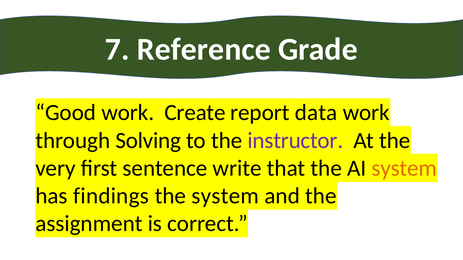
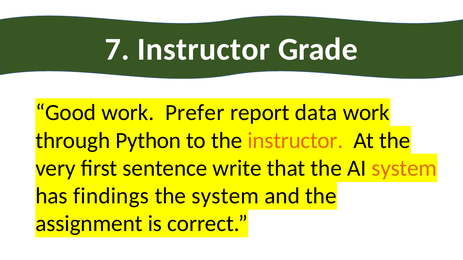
7 Reference: Reference -> Instructor
Create: Create -> Prefer
Solving: Solving -> Python
instructor at (295, 141) colour: purple -> orange
